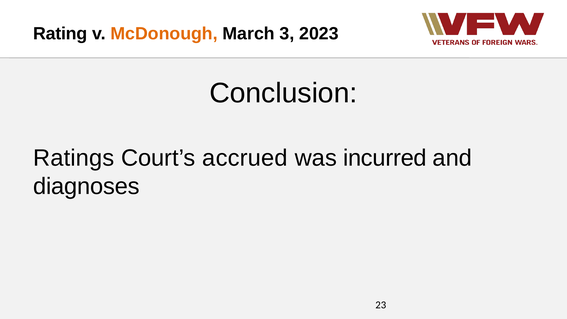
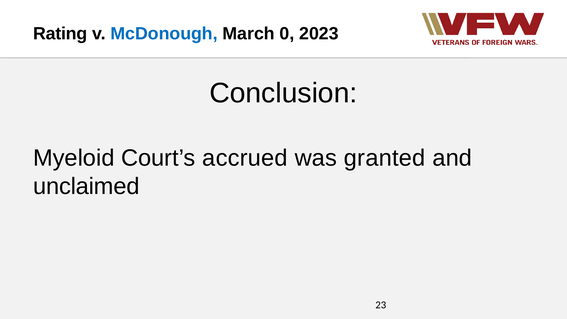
McDonough colour: orange -> blue
3: 3 -> 0
Ratings: Ratings -> Myeloid
incurred: incurred -> granted
diagnoses: diagnoses -> unclaimed
